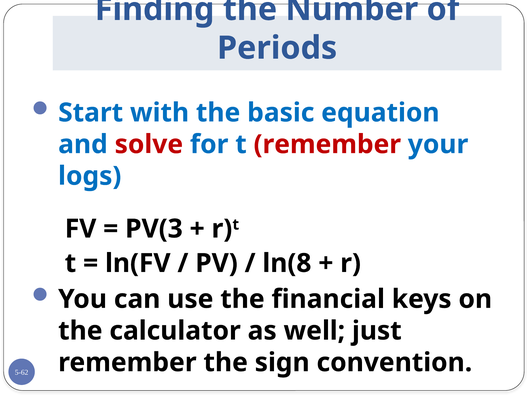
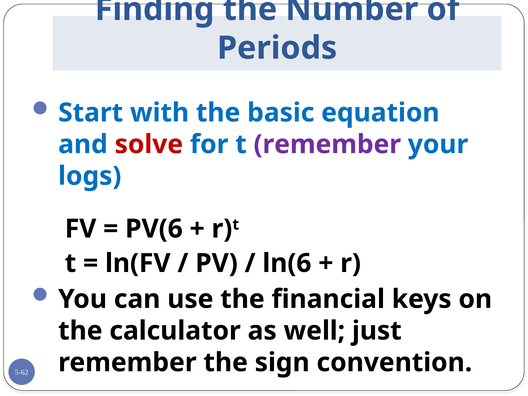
remember at (327, 144) colour: red -> purple
PV(3: PV(3 -> PV(6
ln(8: ln(8 -> ln(6
